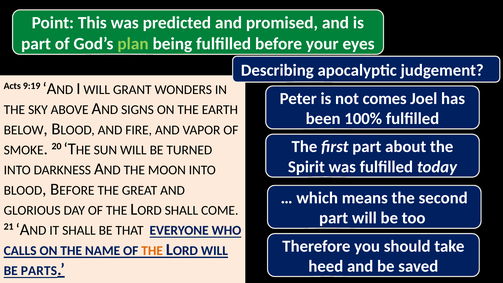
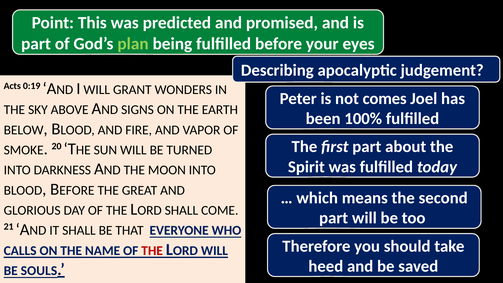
9:19: 9:19 -> 0:19
THE at (152, 251) colour: orange -> red
PARTS: PARTS -> SOULS
